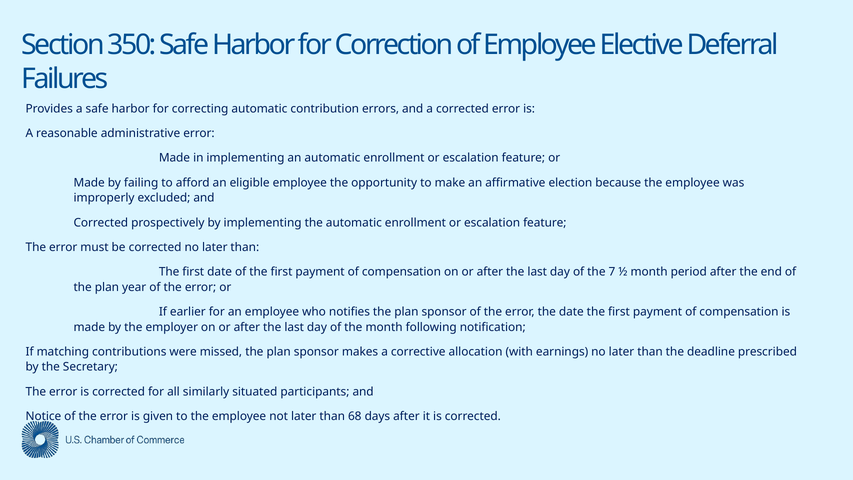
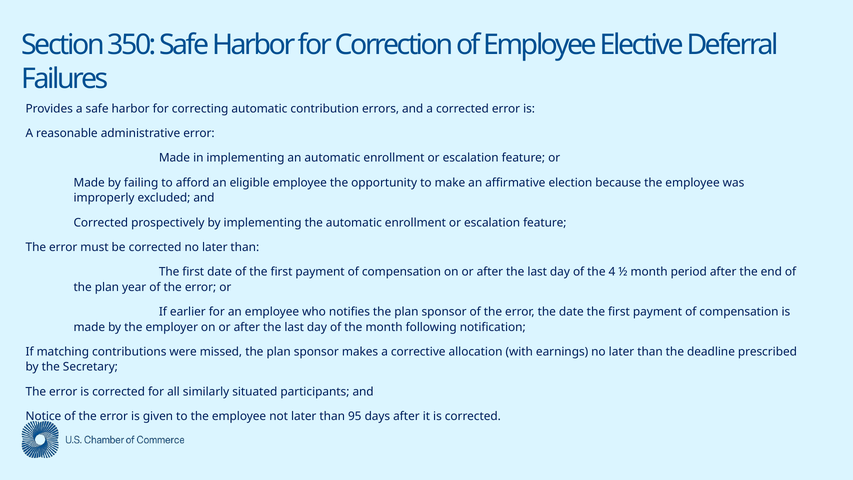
7: 7 -> 4
68: 68 -> 95
